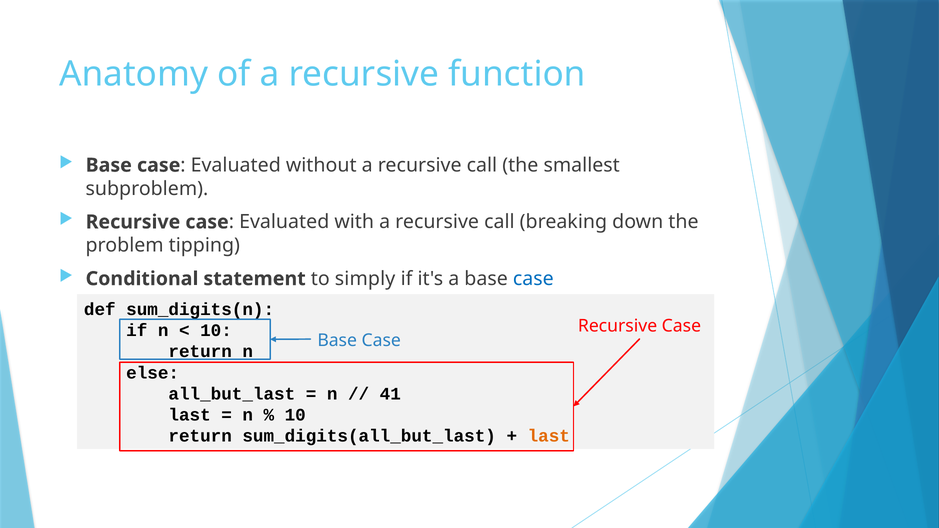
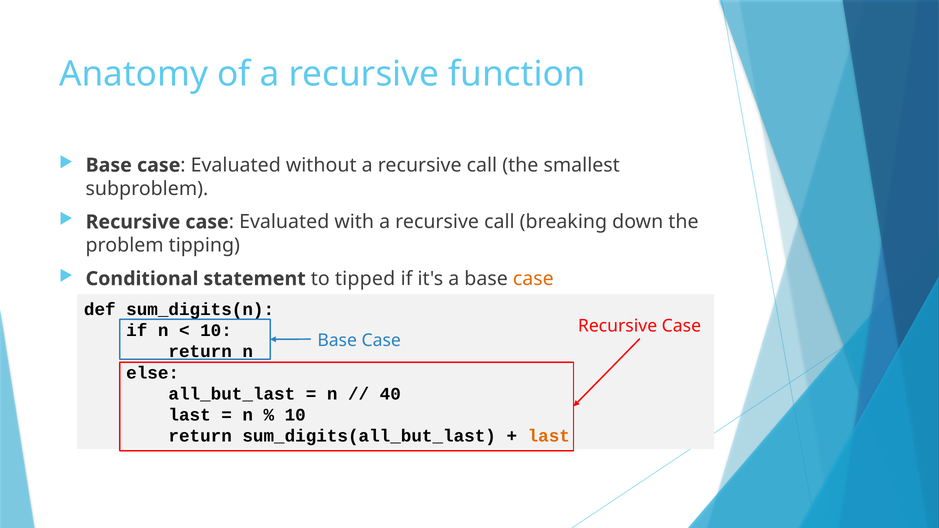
simply: simply -> tipped
case at (533, 279) colour: blue -> orange
41: 41 -> 40
